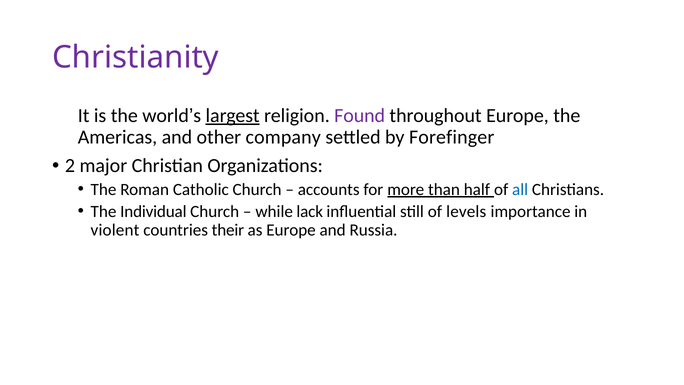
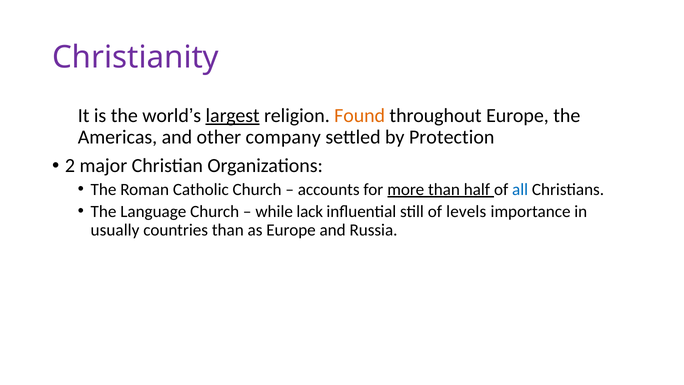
Found colour: purple -> orange
Forefinger: Forefinger -> Protection
Individual: Individual -> Language
violent: violent -> usually
countries their: their -> than
